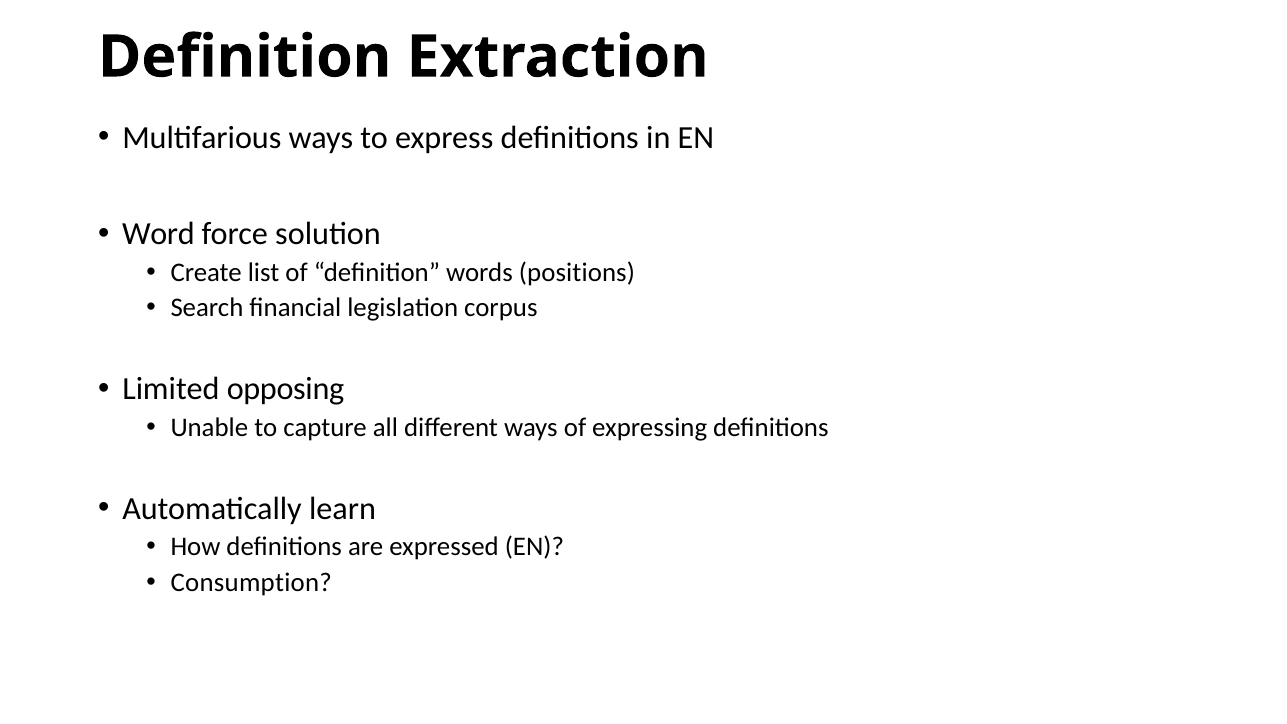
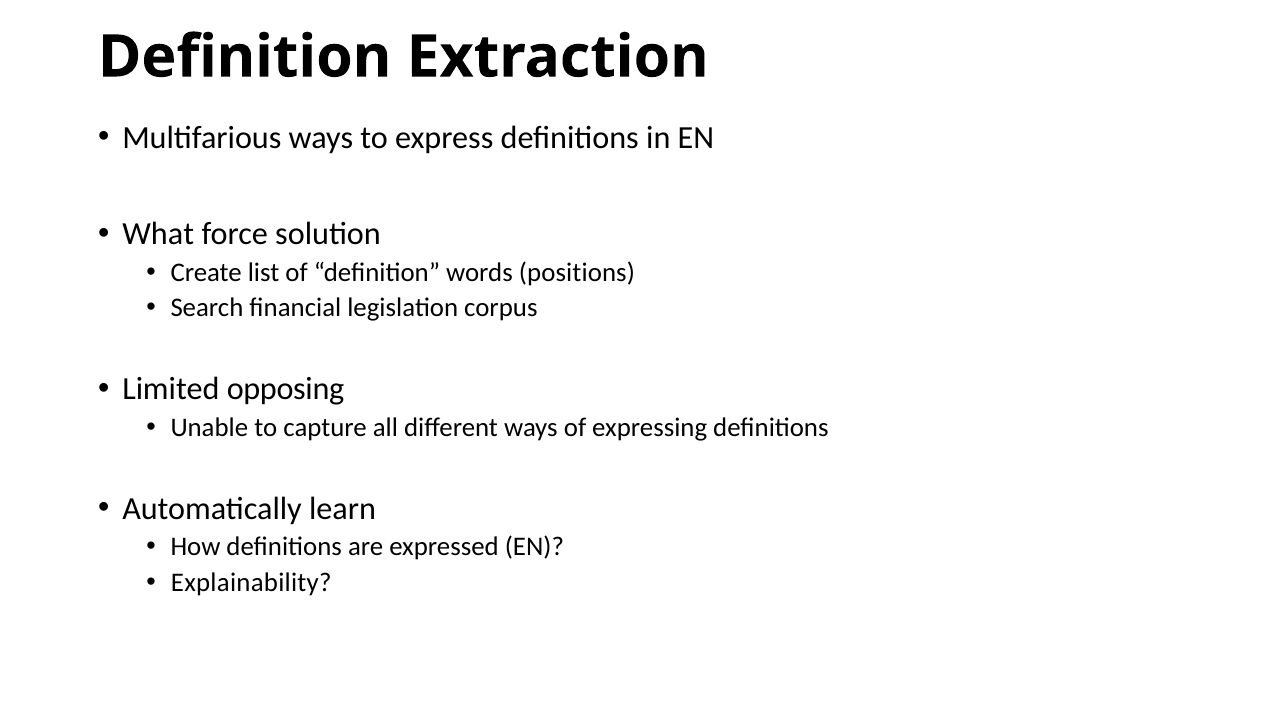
Word: Word -> What
Consumption: Consumption -> Explainability
